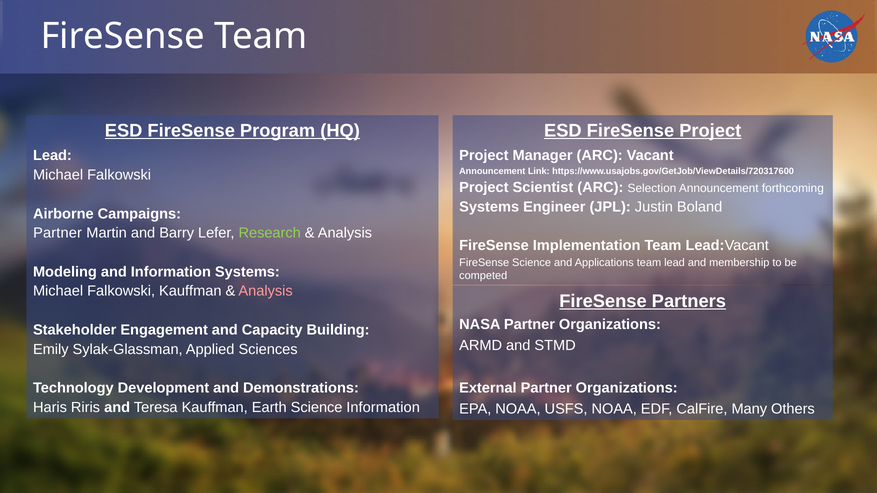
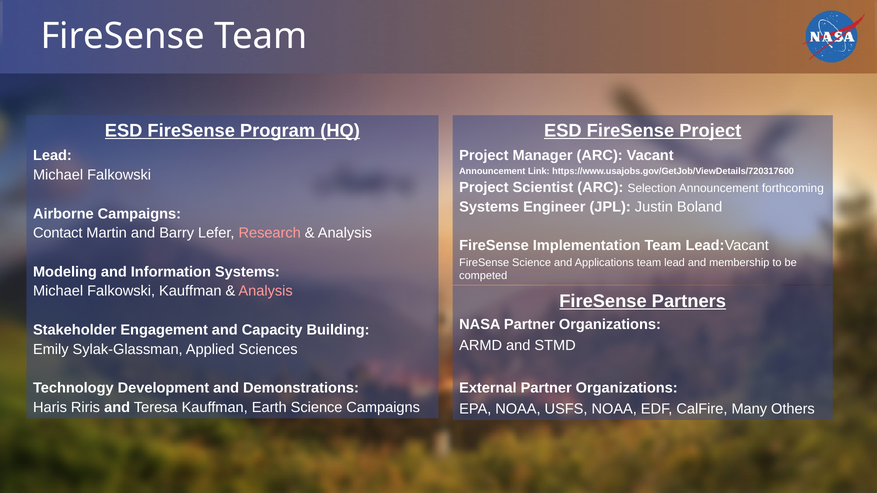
Partner at (58, 233): Partner -> Contact
Research colour: light green -> pink
Science Information: Information -> Campaigns
